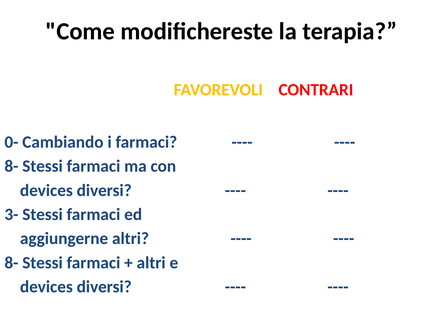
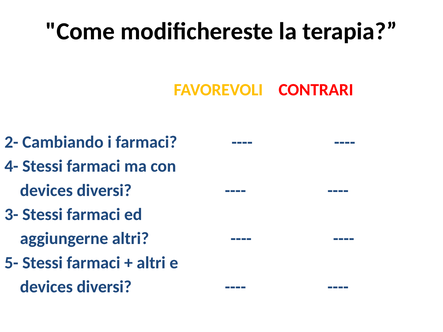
0-: 0- -> 2-
8- at (11, 166): 8- -> 4-
8- at (11, 263): 8- -> 5-
